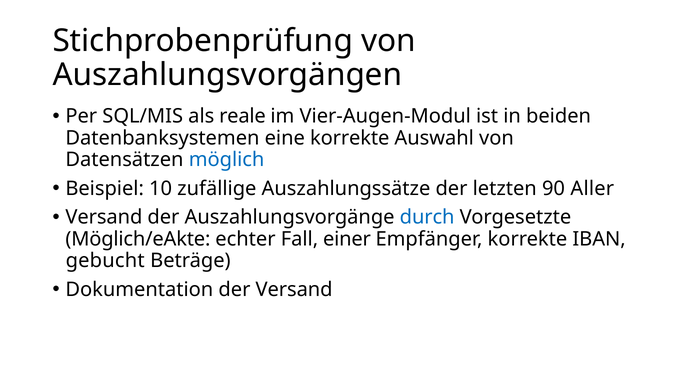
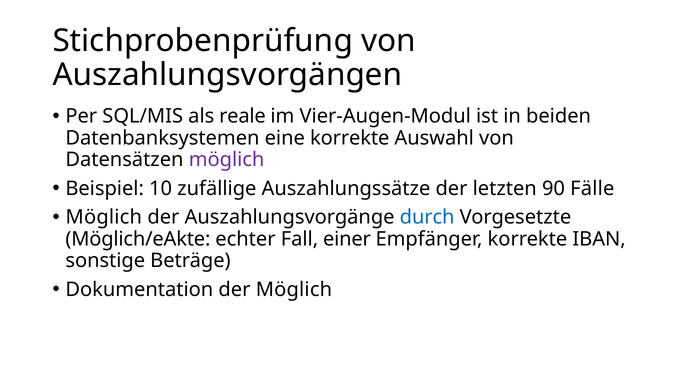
möglich at (227, 160) colour: blue -> purple
Aller: Aller -> Fälle
Versand at (104, 218): Versand -> Möglich
gebucht: gebucht -> sonstige
der Versand: Versand -> Möglich
